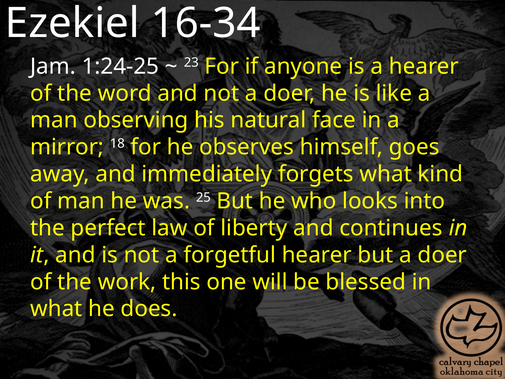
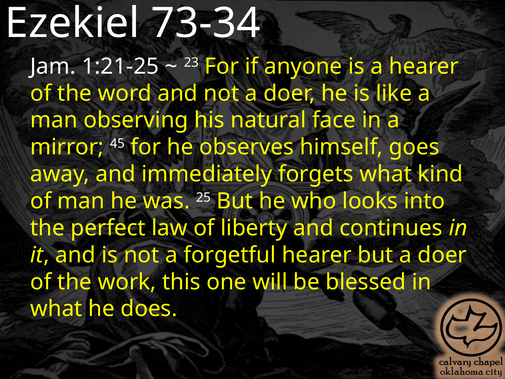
16-34: 16-34 -> 73-34
1:24-25: 1:24-25 -> 1:21-25
18: 18 -> 45
